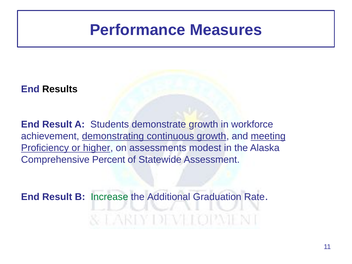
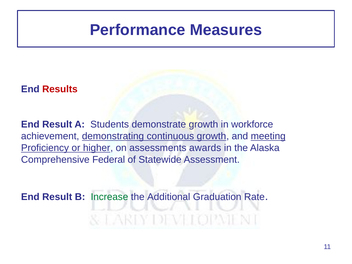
Results colour: black -> red
modest: modest -> awards
Percent: Percent -> Federal
